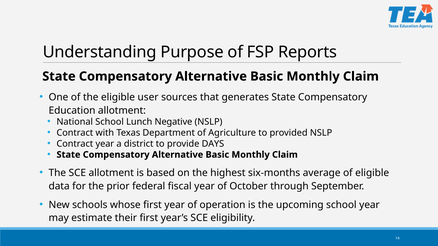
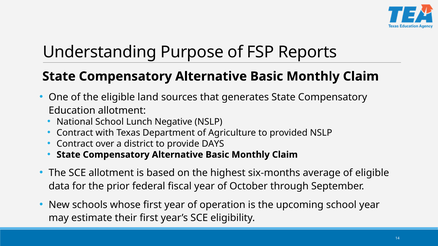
user: user -> land
Contract year: year -> over
